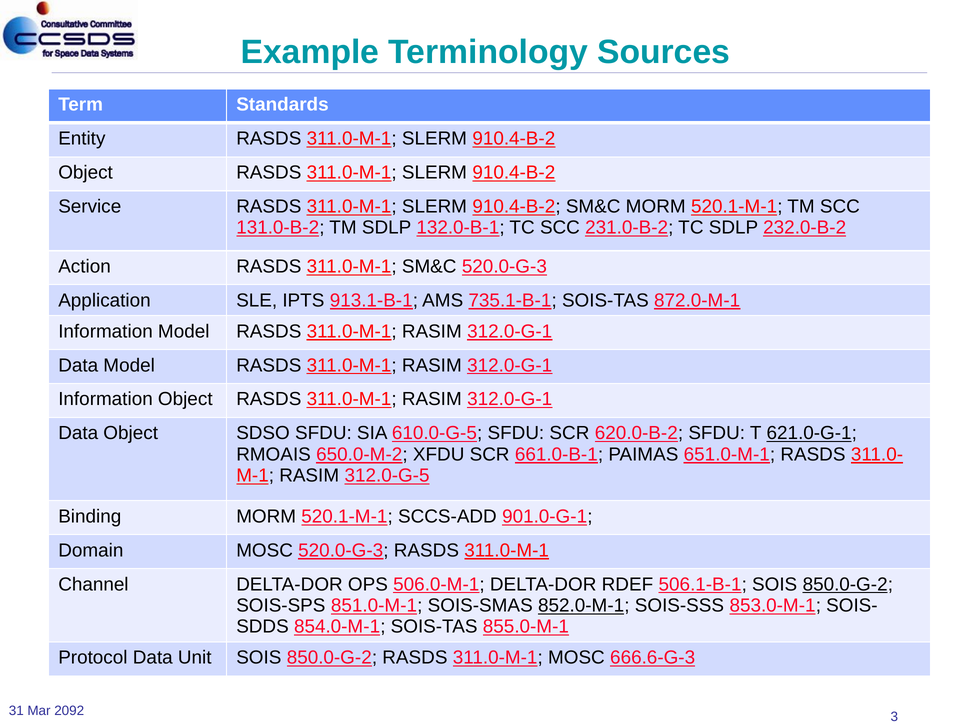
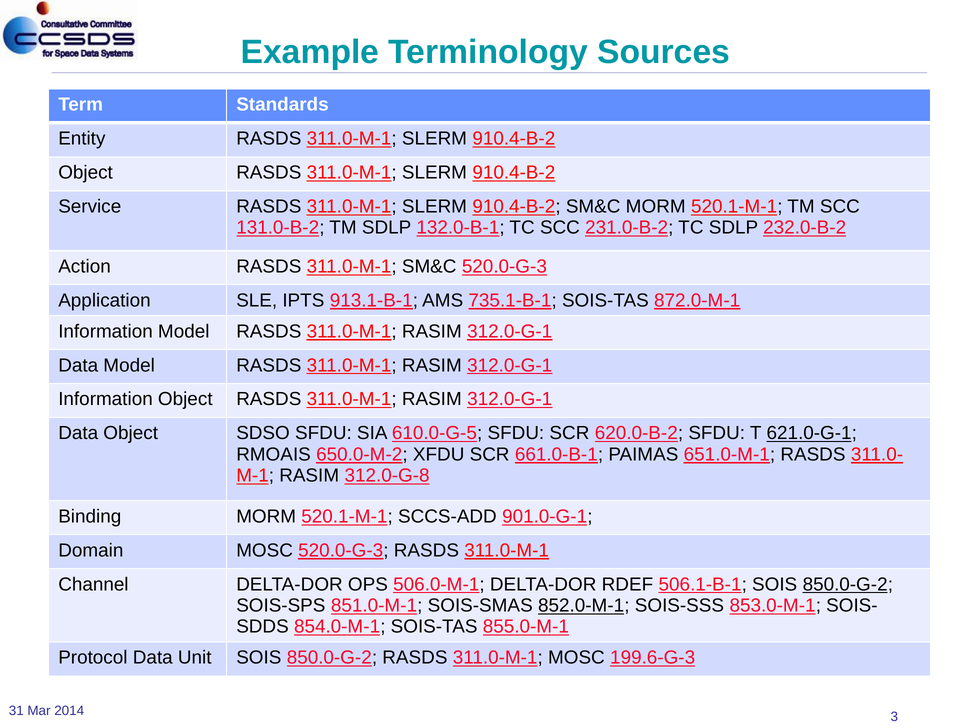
312.0-G-5: 312.0-G-5 -> 312.0-G-8
666.6‑G‑3: 666.6‑G‑3 -> 199.6‑G‑3
2092: 2092 -> 2014
